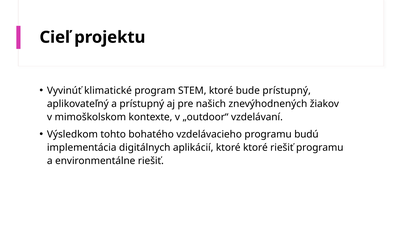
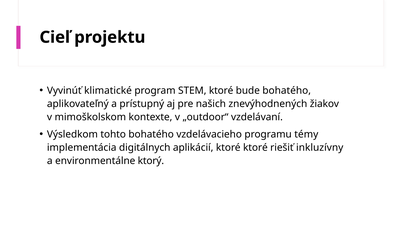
bude prístupný: prístupný -> bohatého
budú: budú -> témy
riešiť programu: programu -> inkluzívny
environmentálne riešiť: riešiť -> ktorý
